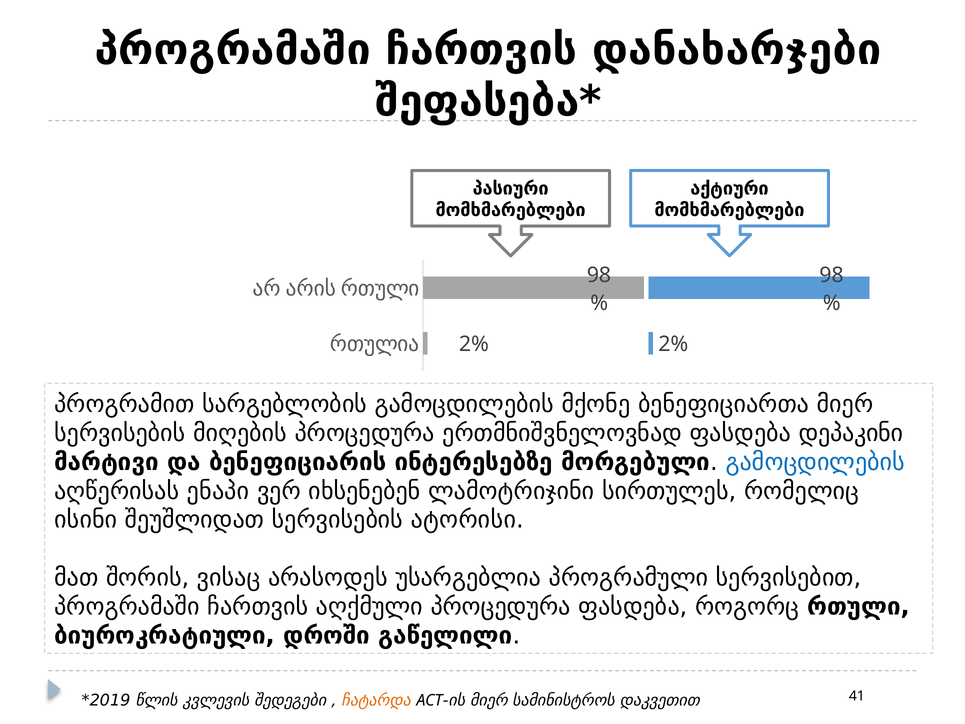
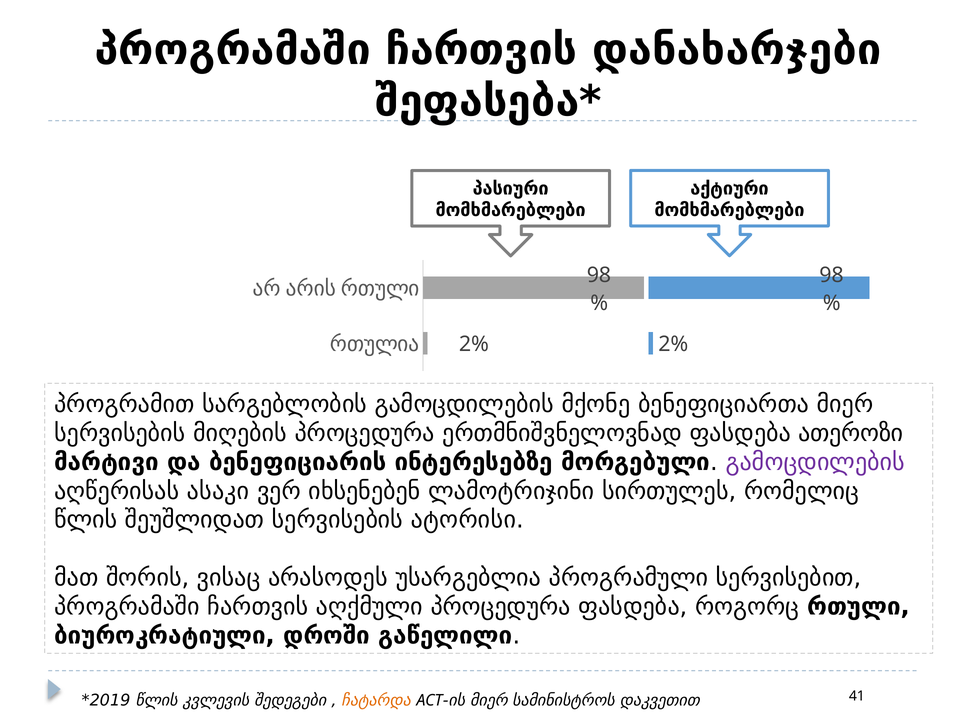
დეპაკინი: დეპაკინი -> ათეროზი
გამოცდილების at (815, 462) colour: blue -> purple
ენაპი: ენაპი -> ასაკი
ისინი at (86, 520): ისინი -> წლის
